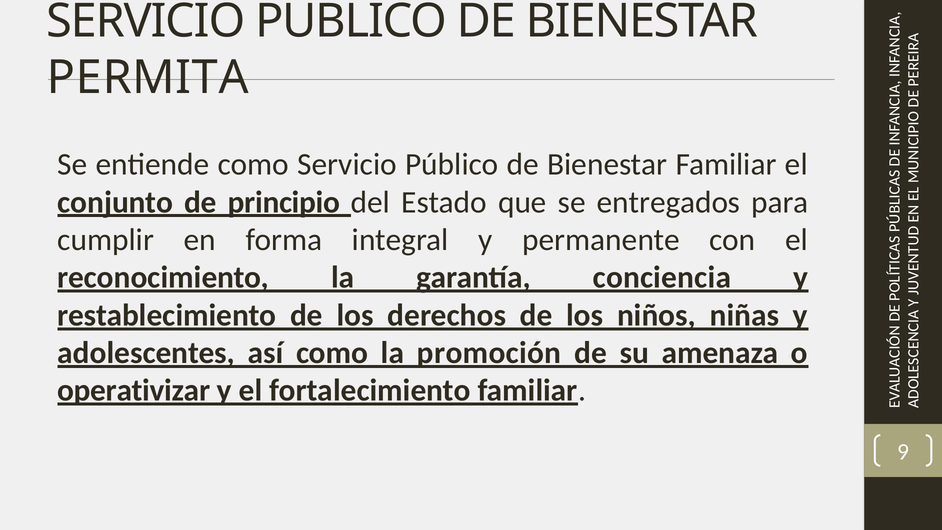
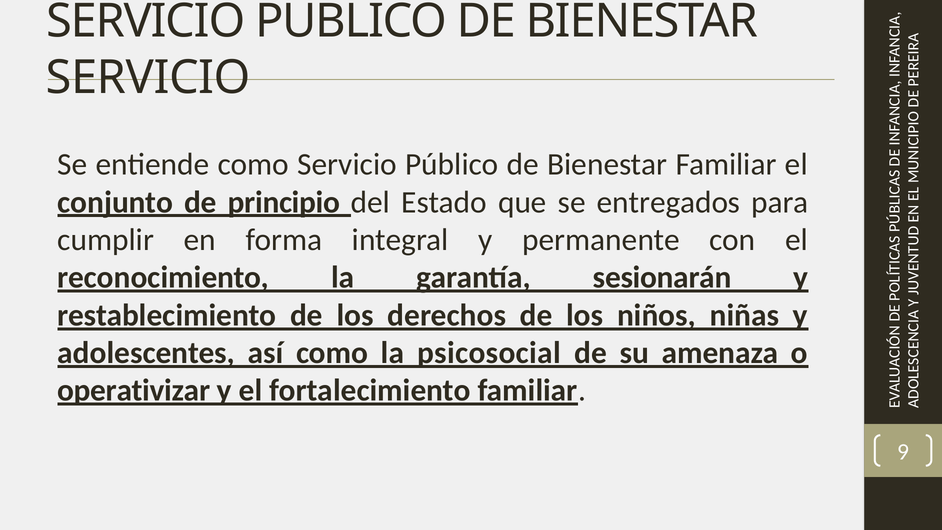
PERMITA at (148, 78): PERMITA -> SERVICIO
conciencia: conciencia -> sesionarán
promoción: promoción -> psicosocial
